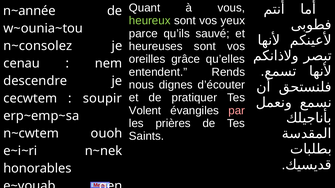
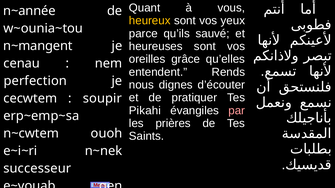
heureux colour: light green -> yellow
n~consolez: n~consolez -> n~mangent
descendre: descendre -> perfection
Volent: Volent -> Pikahi
honorables: honorables -> successeur
